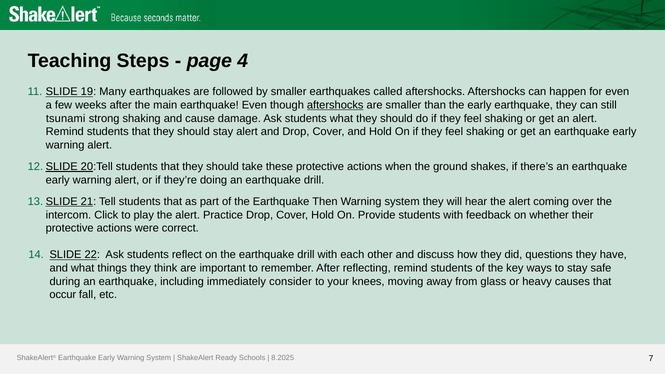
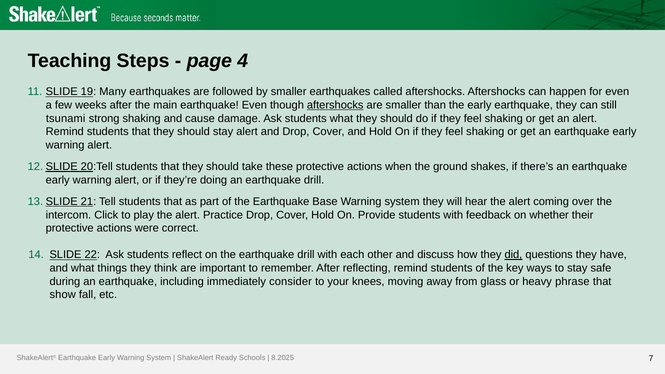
Then: Then -> Base
did underline: none -> present
causes: causes -> phrase
occur: occur -> show
